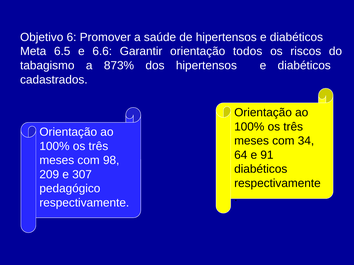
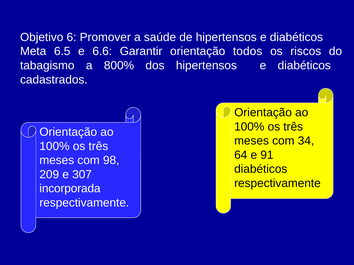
873%: 873% -> 800%
pedagógico: pedagógico -> incorporada
